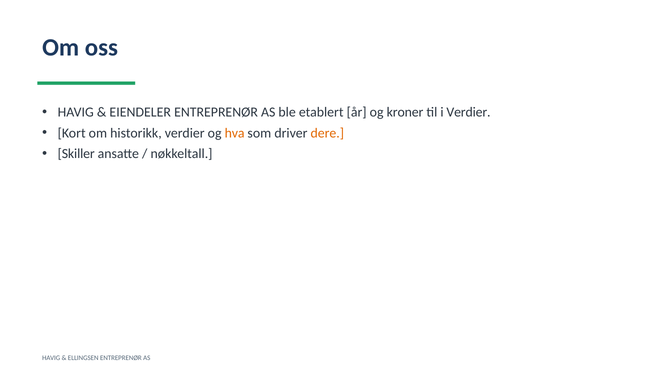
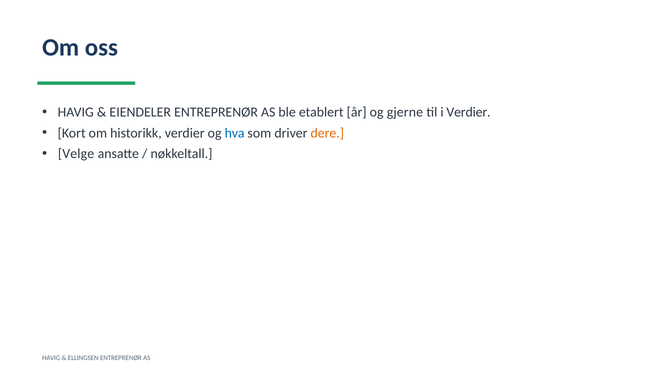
kroner: kroner -> gjerne
hva colour: orange -> blue
Skiller: Skiller -> Velge
